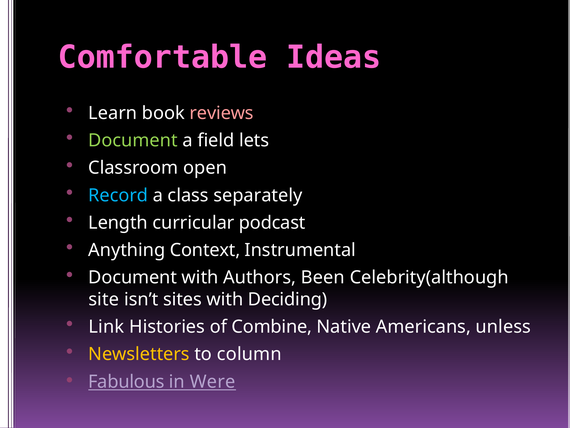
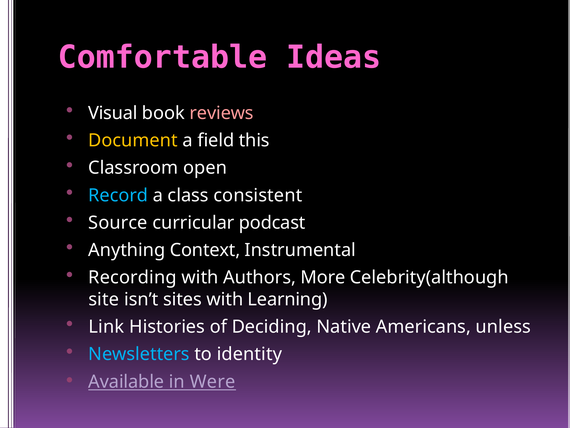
Learn: Learn -> Visual
Document at (133, 140) colour: light green -> yellow
lets: lets -> this
separately: separately -> consistent
Length: Length -> Source
Document at (133, 277): Document -> Recording
Been: Been -> More
Deciding: Deciding -> Learning
Combine: Combine -> Deciding
Newsletters colour: yellow -> light blue
column: column -> identity
Fabulous: Fabulous -> Available
